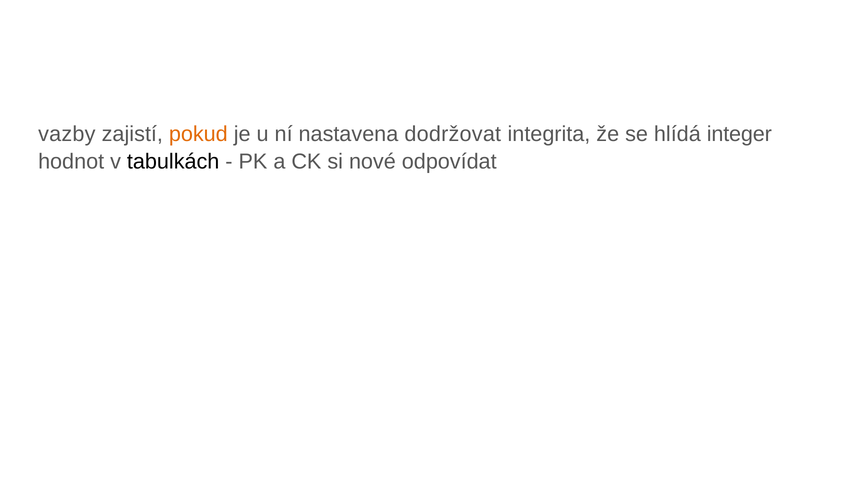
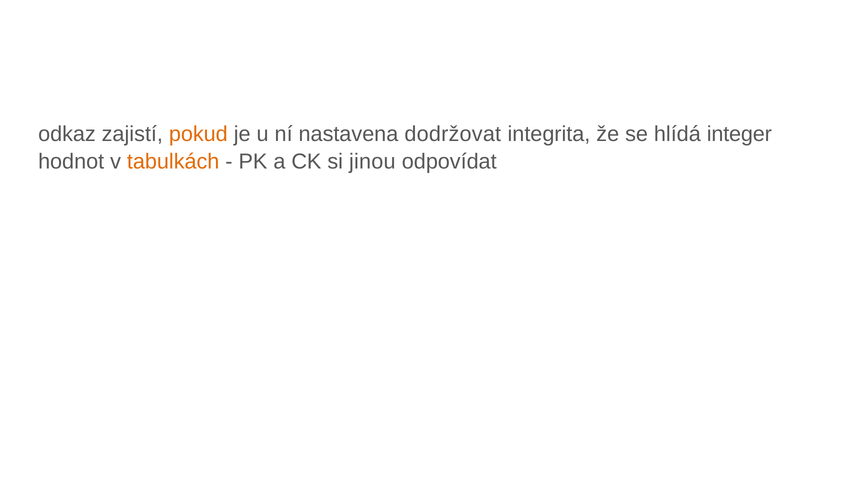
vazby: vazby -> odkaz
tabulkách colour: black -> orange
nové: nové -> jinou
